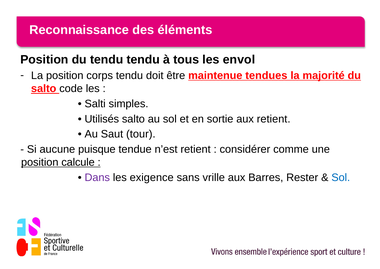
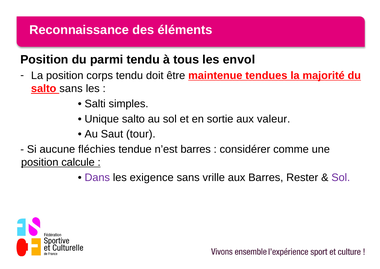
du tendu: tendu -> parmi
salto code: code -> sans
Utilisés: Utilisés -> Unique
aux retient: retient -> valeur
puisque: puisque -> fléchies
n’est retient: retient -> barres
Sol at (341, 177) colour: blue -> purple
